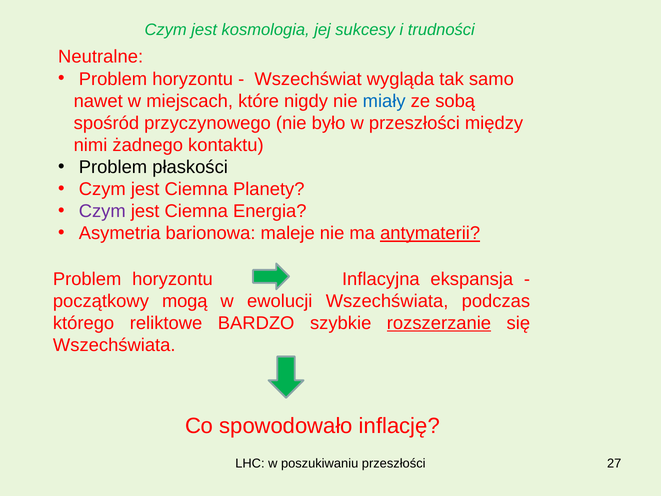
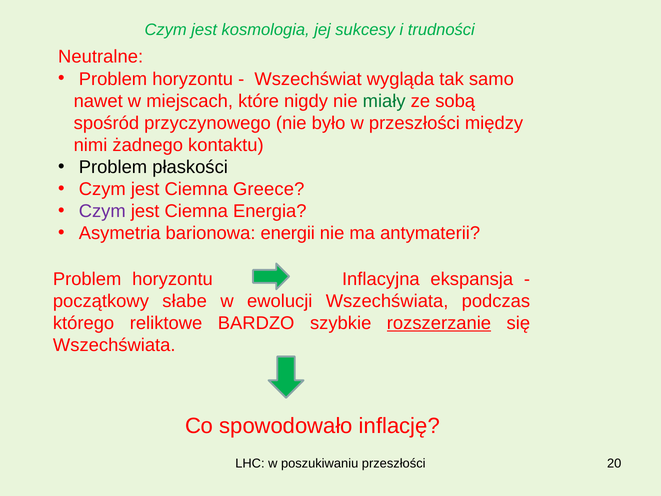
miały colour: blue -> green
Planety: Planety -> Greece
maleje: maleje -> energii
antymaterii underline: present -> none
mogą: mogą -> słabe
27: 27 -> 20
